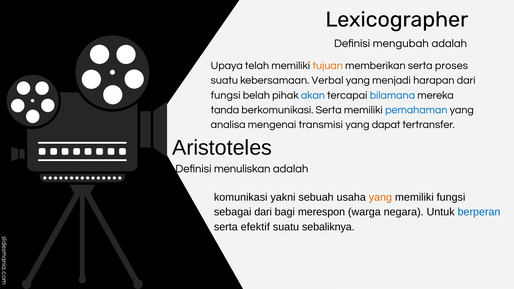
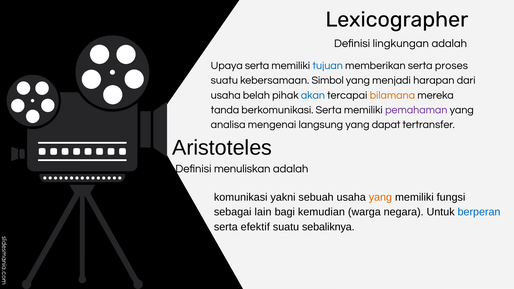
mengubah: mengubah -> lingkungan
Upaya telah: telah -> serta
tujuan colour: orange -> blue
Verbal: Verbal -> Simbol
fungsi at (226, 95): fungsi -> usaha
bilamana colour: blue -> orange
pemahaman colour: blue -> purple
transmisi: transmisi -> langsung
sebagai dari: dari -> lain
merespon: merespon -> kemudian
